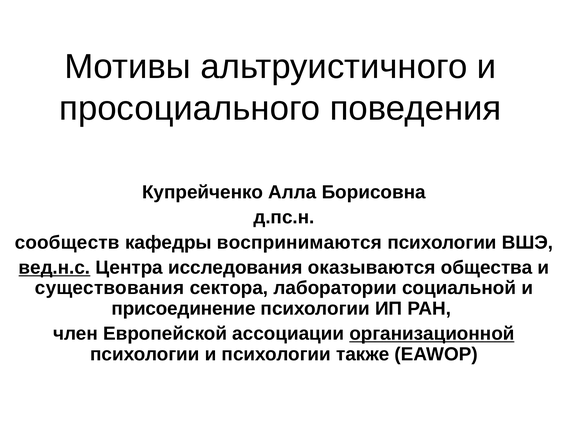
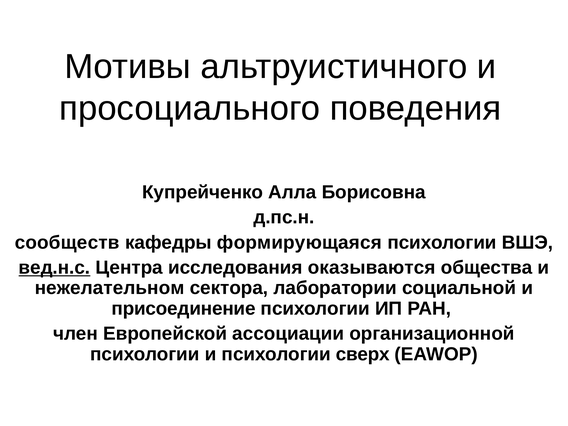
воспринимаются: воспринимаются -> формирующаяся
существования: существования -> нежелательном
организационной underline: present -> none
также: также -> сверх
